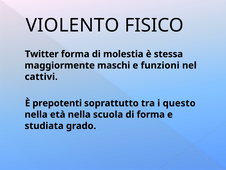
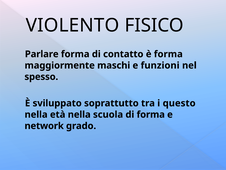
Twitter: Twitter -> Parlare
molestia: molestia -> contatto
è stessa: stessa -> forma
cattivi: cattivi -> spesso
prepotenti: prepotenti -> sviluppato
studiata: studiata -> network
